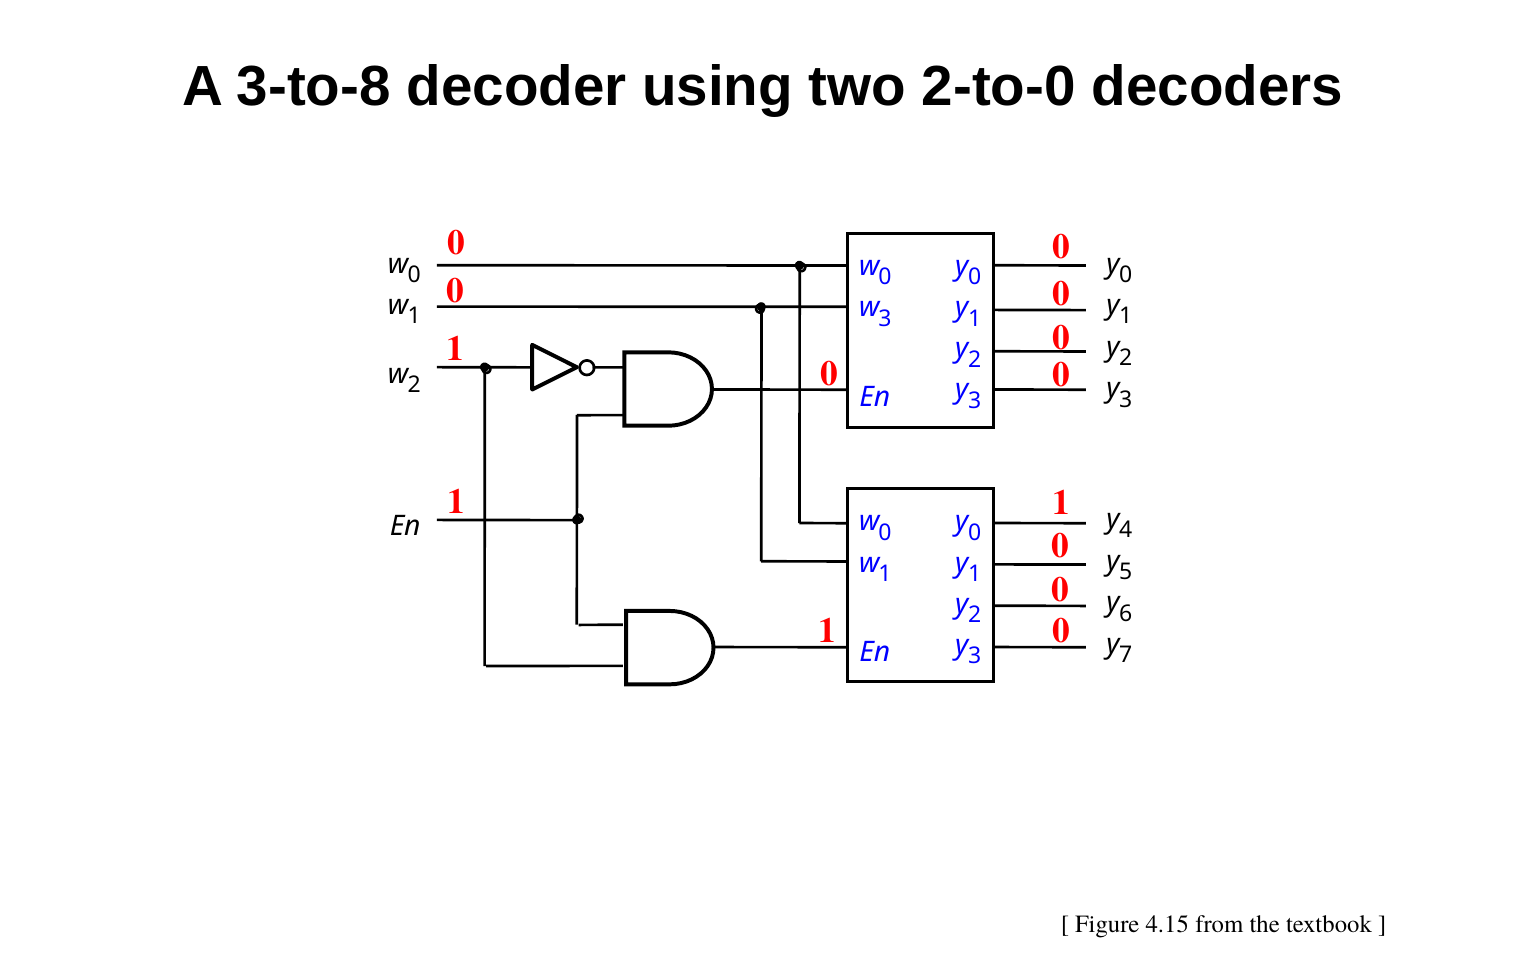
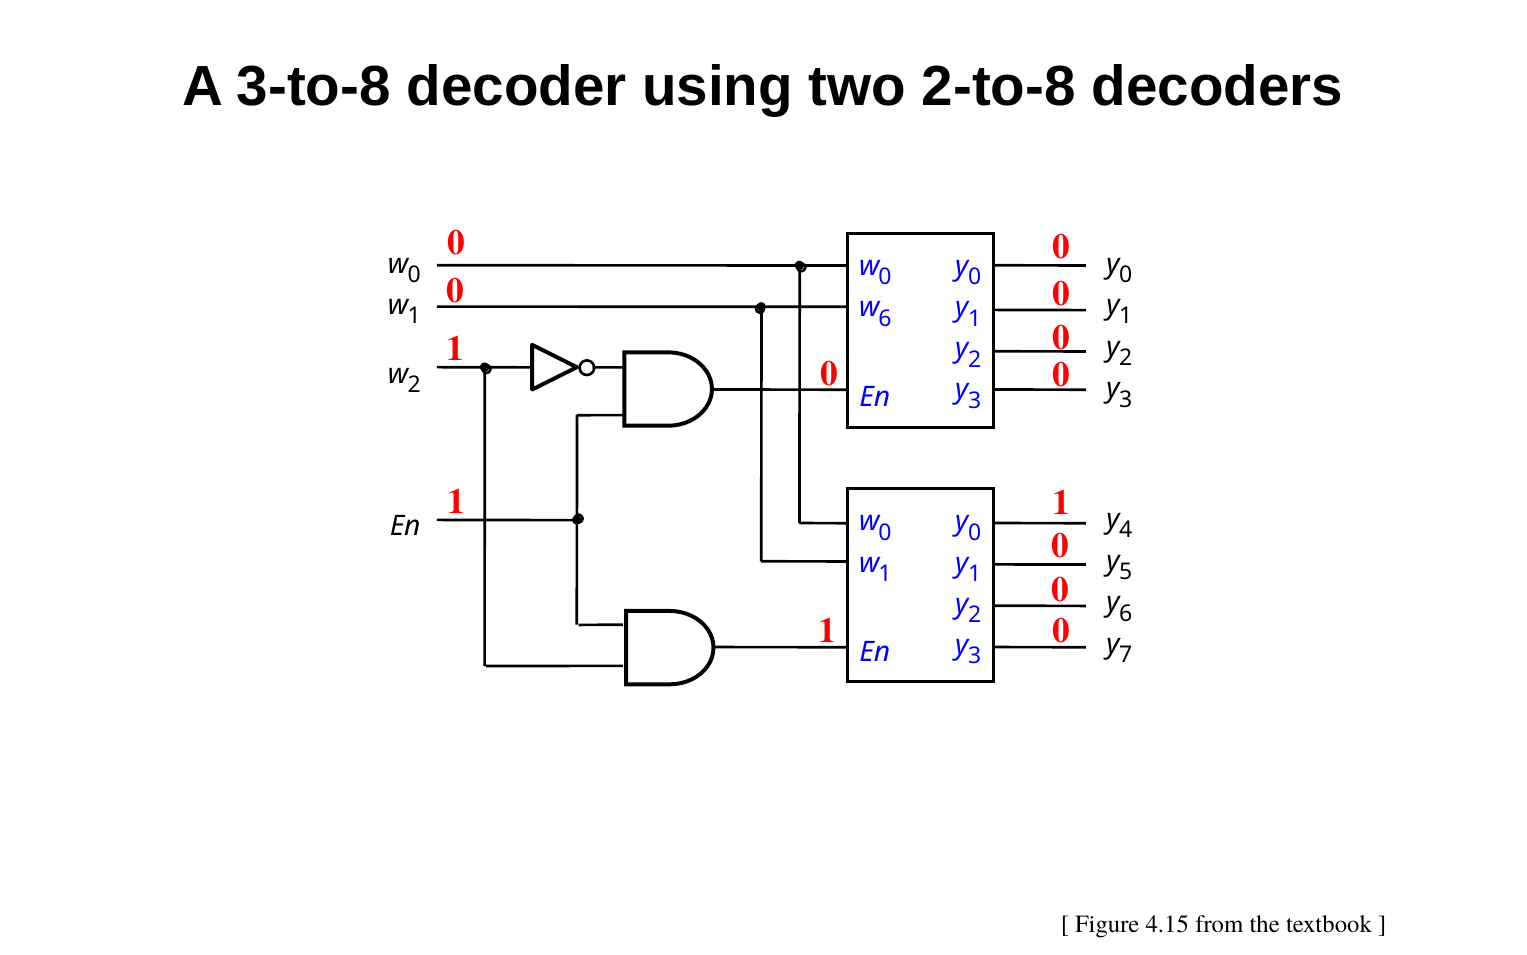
2-to-0: 2-to-0 -> 2-to-8
w 3: 3 -> 6
